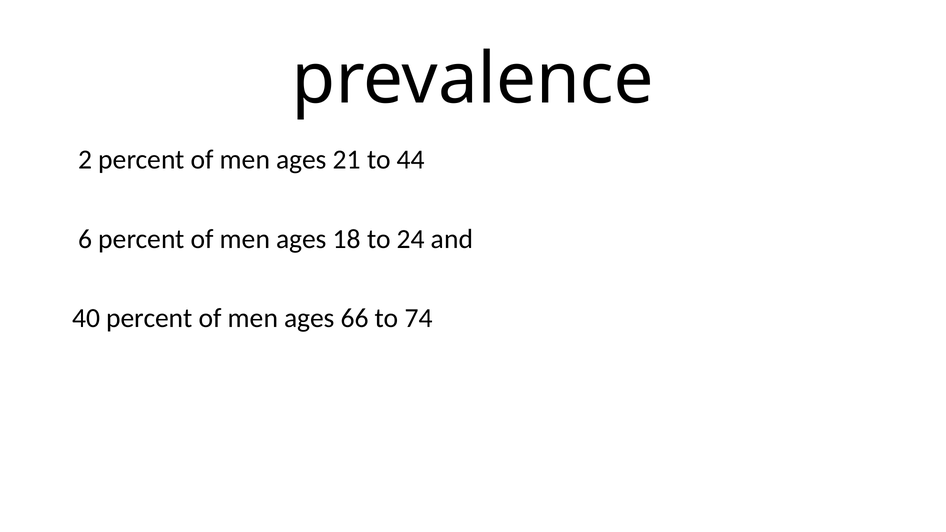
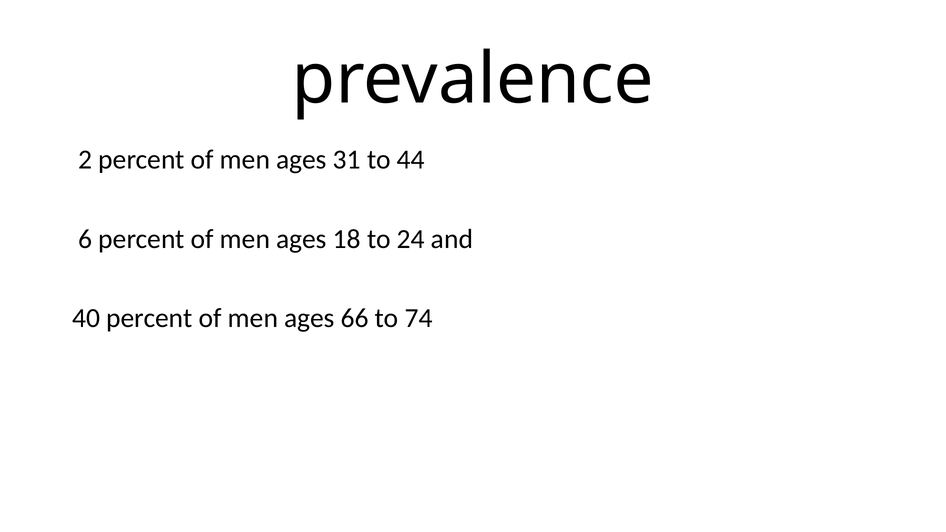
21: 21 -> 31
